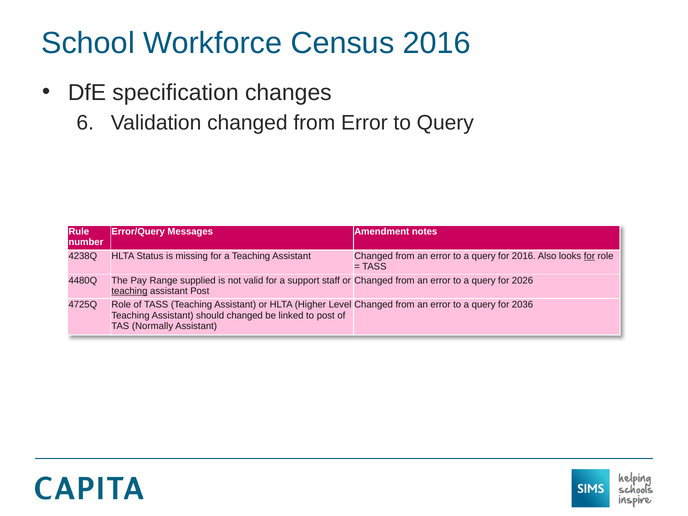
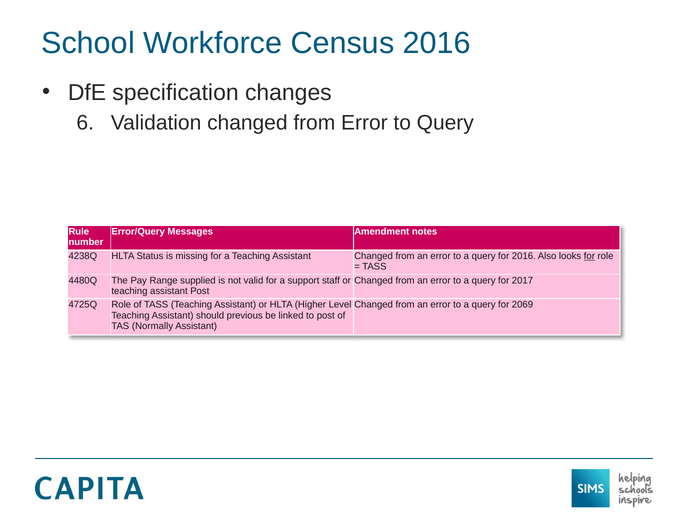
2026: 2026 -> 2017
teaching at (129, 291) underline: present -> none
2036: 2036 -> 2069
should changed: changed -> previous
